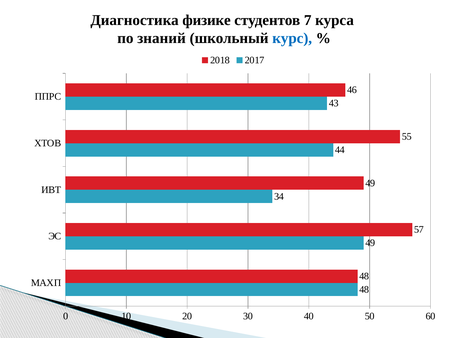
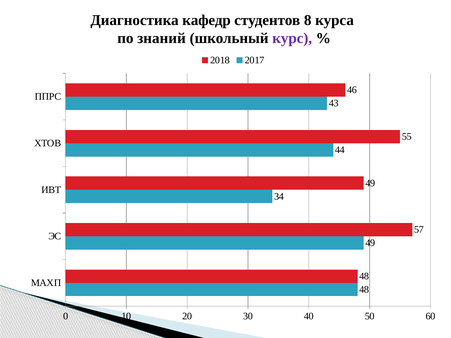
физике: физике -> кафедр
7: 7 -> 8
курс colour: blue -> purple
